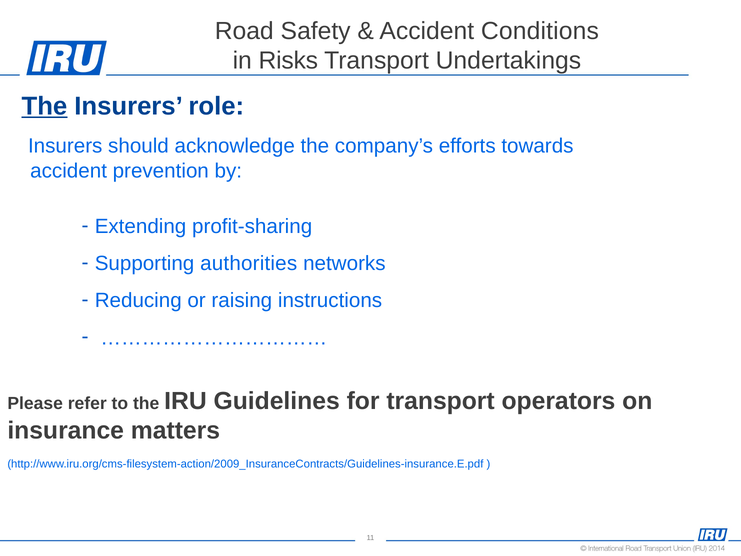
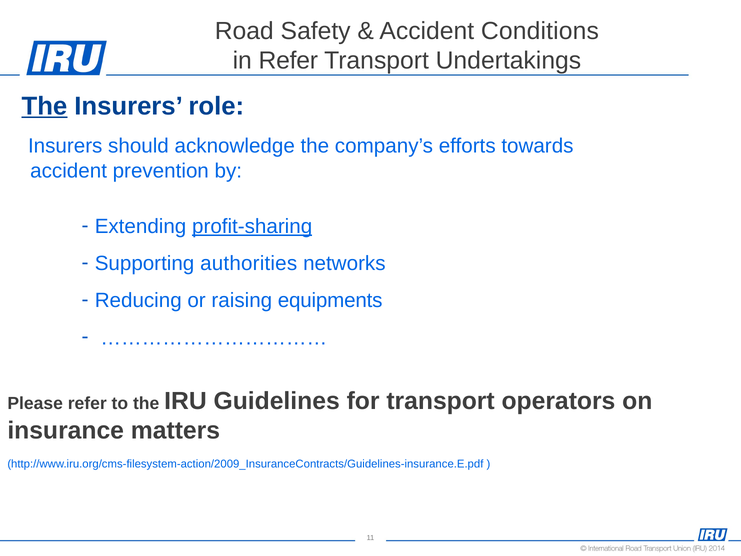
in Risks: Risks -> Refer
profit-sharing underline: none -> present
instructions: instructions -> equipments
